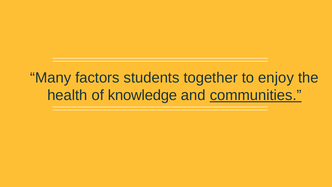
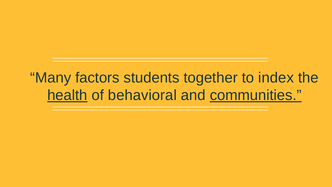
enjoy: enjoy -> index
health underline: none -> present
knowledge: knowledge -> behavioral
